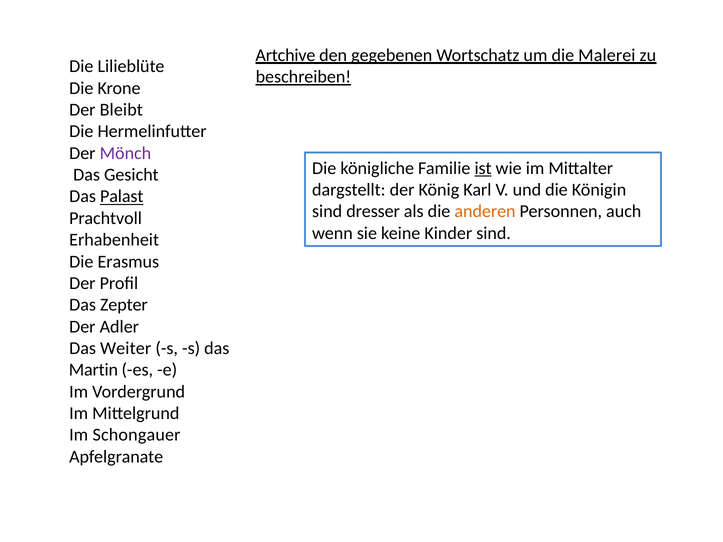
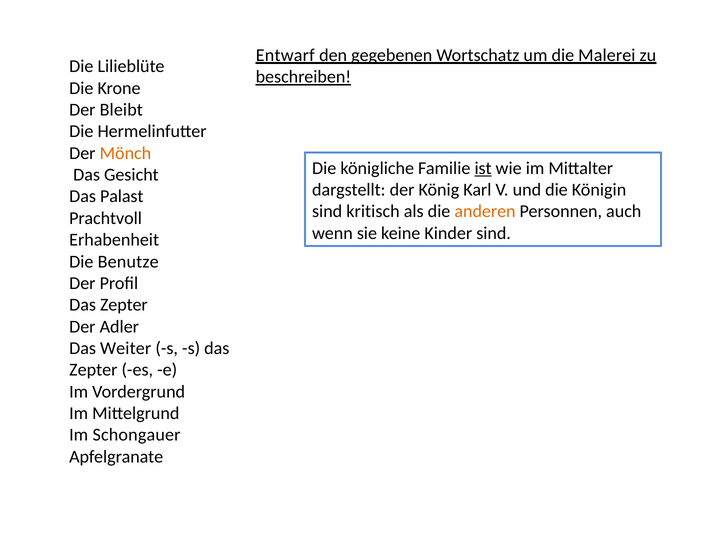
Artchive: Artchive -> Entwarf
Mönch colour: purple -> orange
Palast underline: present -> none
dresser: dresser -> kritisch
Erasmus: Erasmus -> Benutze
Martin at (93, 370): Martin -> Zepter
